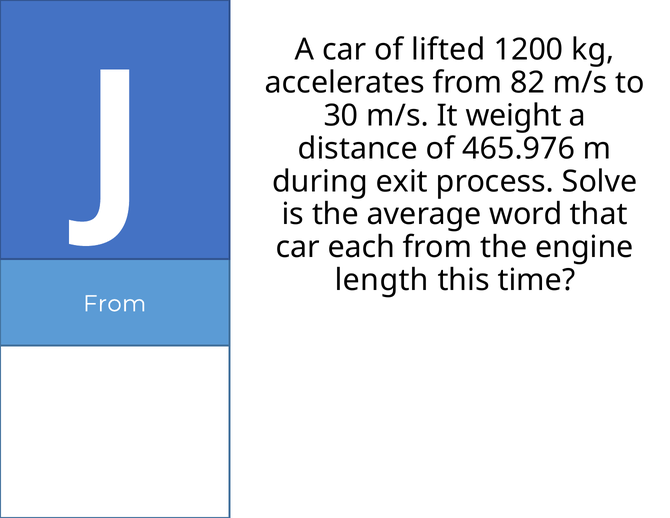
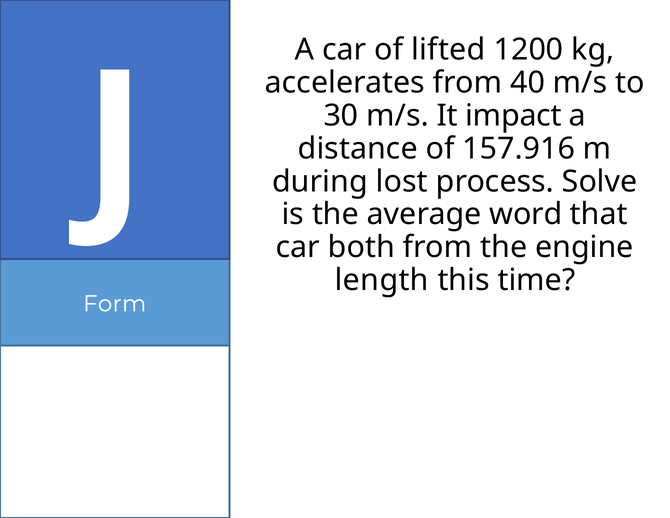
82: 82 -> 40
weight: weight -> impact
465.976: 465.976 -> 157.916
exit: exit -> lost
each: each -> both
From at (115, 304): From -> Form
